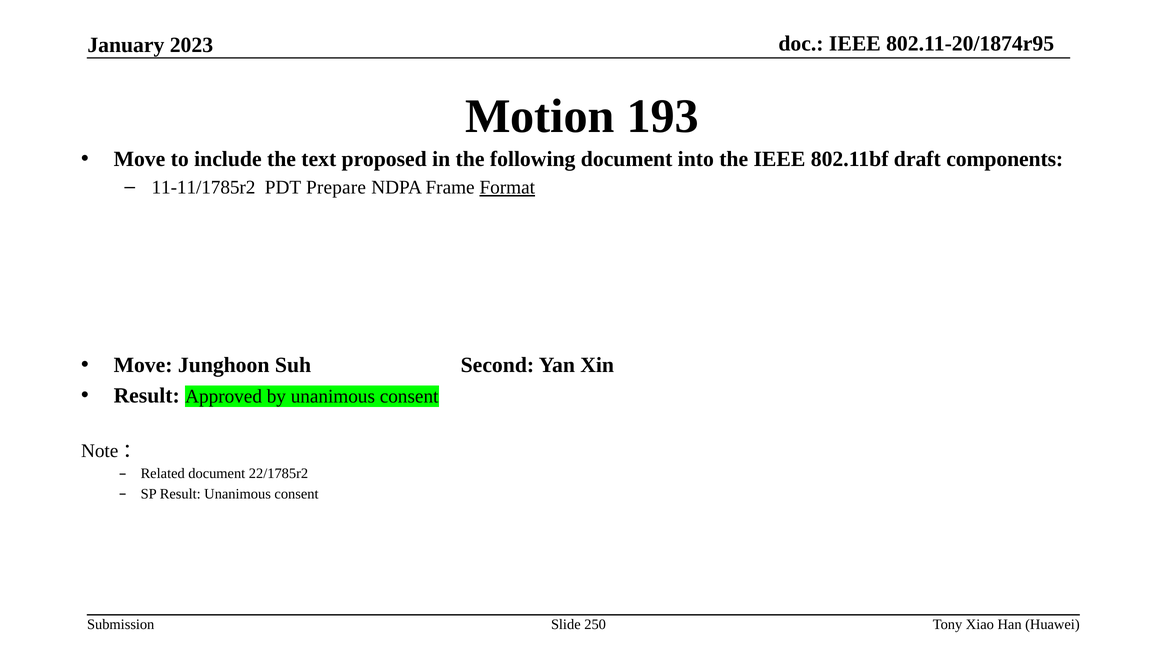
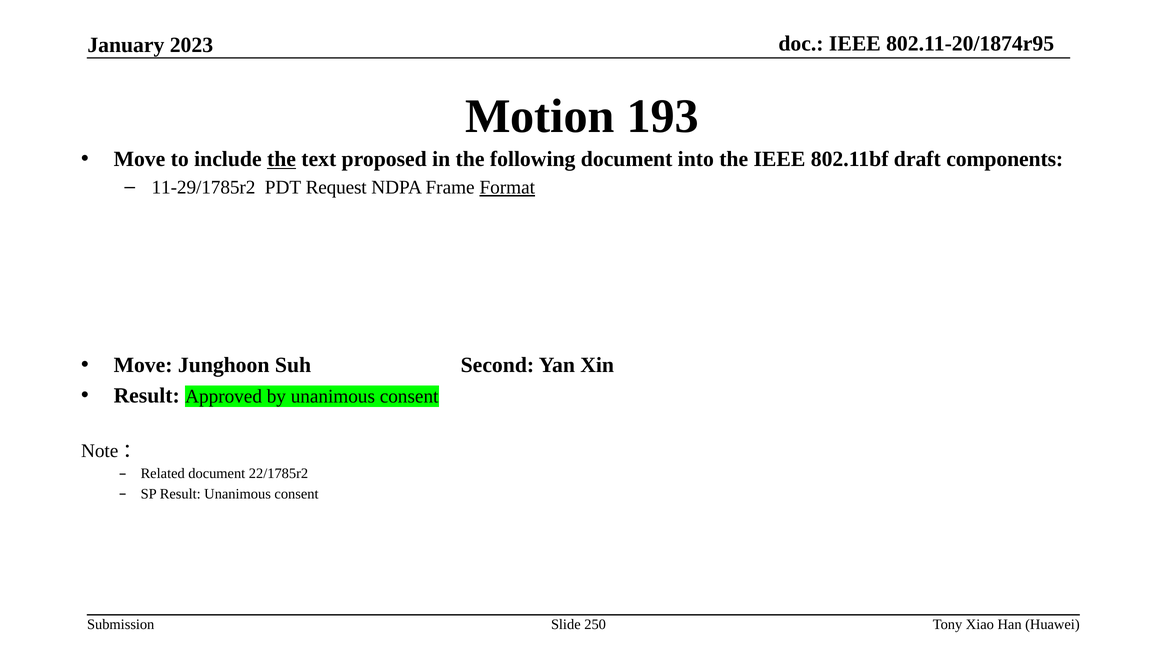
the at (281, 159) underline: none -> present
11-11/1785r2: 11-11/1785r2 -> 11-29/1785r2
Prepare: Prepare -> Request
